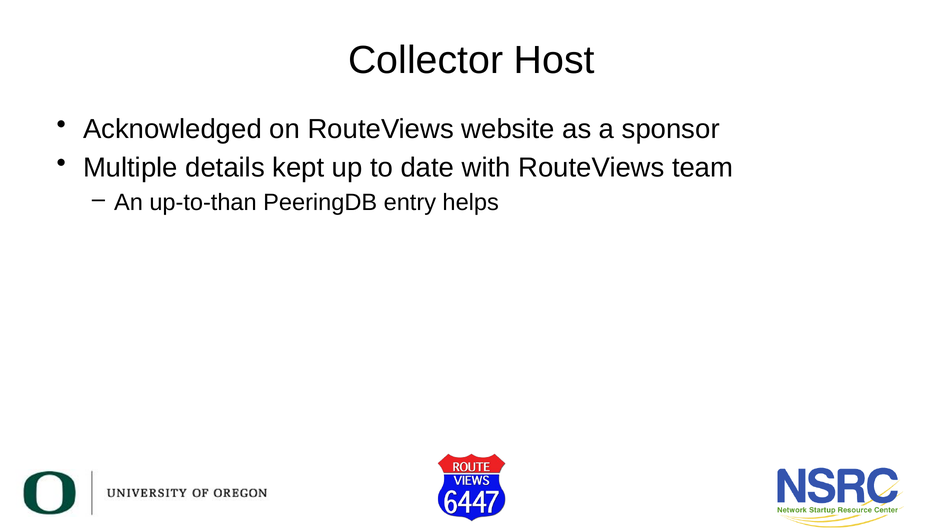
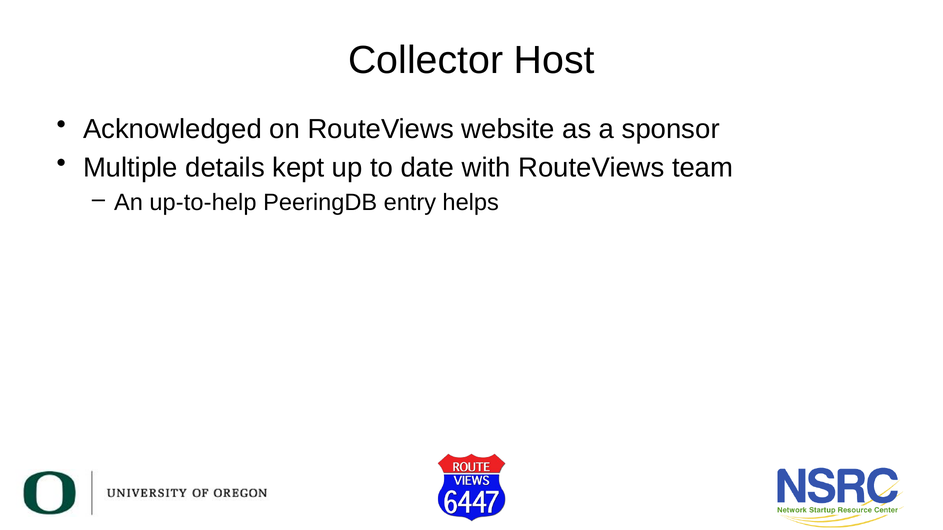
up-to-than: up-to-than -> up-to-help
